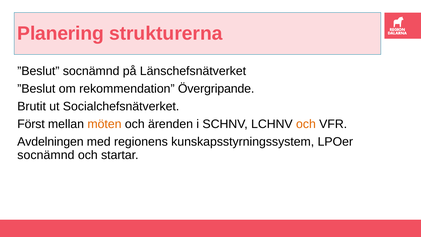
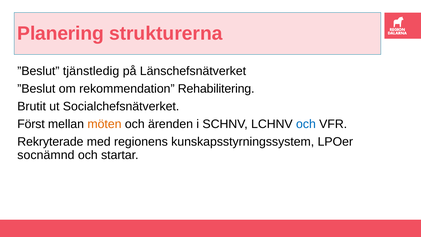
”Beslut socnämnd: socnämnd -> tjänstledig
Övergripande: Övergripande -> Rehabilitering
och at (306, 124) colour: orange -> blue
Avdelningen: Avdelningen -> Rekryterade
